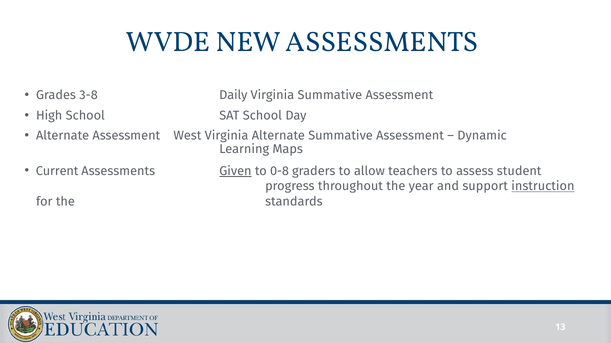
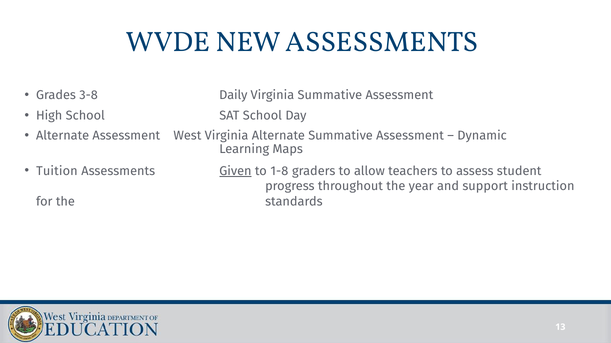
Current: Current -> Tuition
0-8: 0-8 -> 1-8
instruction underline: present -> none
